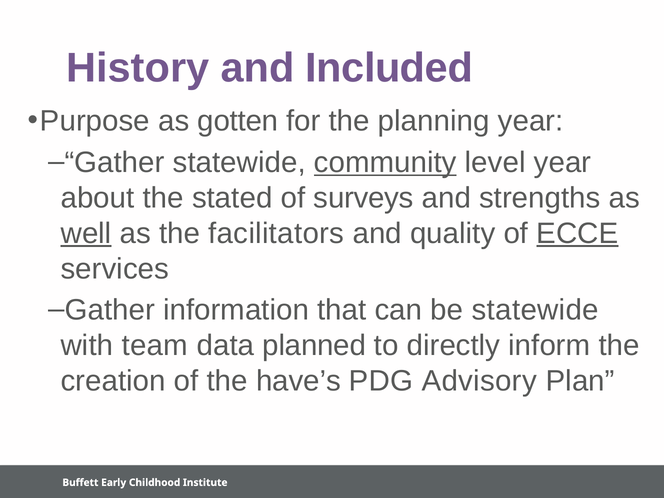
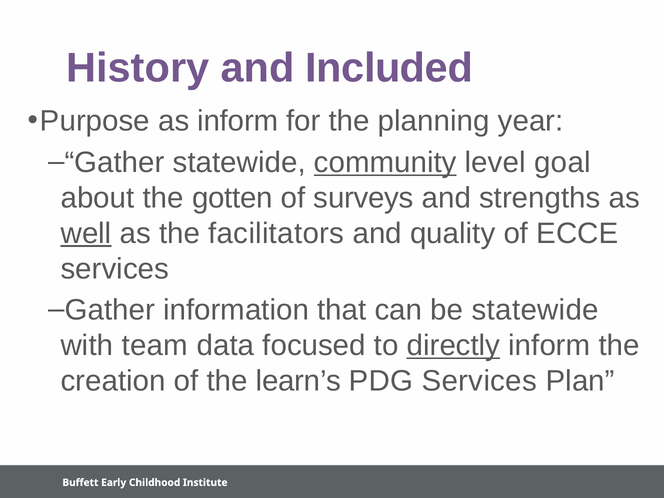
as gotten: gotten -> inform
level year: year -> goal
stated: stated -> gotten
ECCE underline: present -> none
planned: planned -> focused
directly underline: none -> present
have’s: have’s -> learn’s
PDG Advisory: Advisory -> Services
